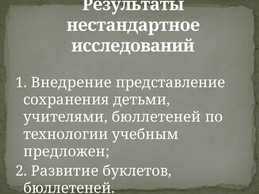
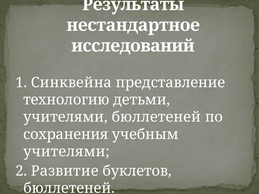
Внедрение: Внедрение -> Синквейна
сохранения: сохранения -> технологию
технологии: технологии -> сохранения
предложен at (66, 152): предложен -> учителями
